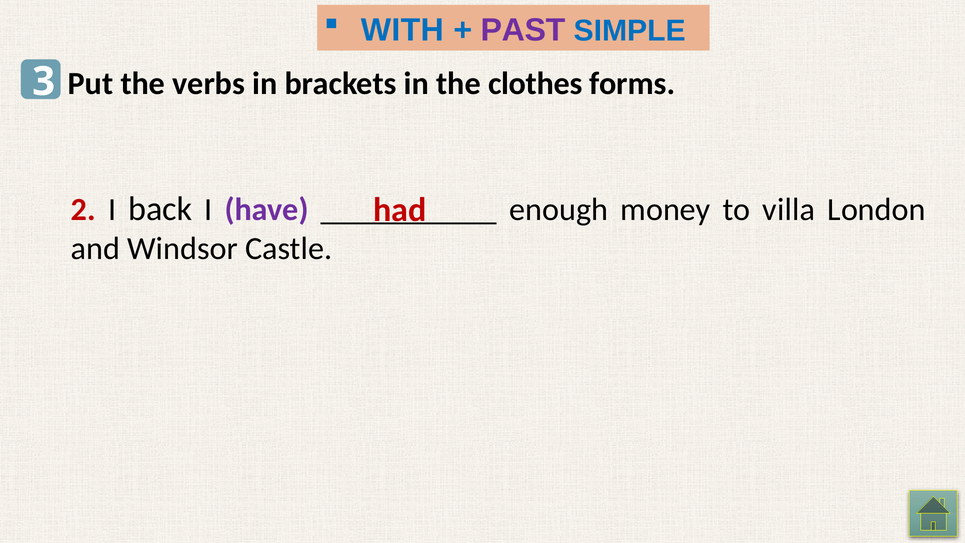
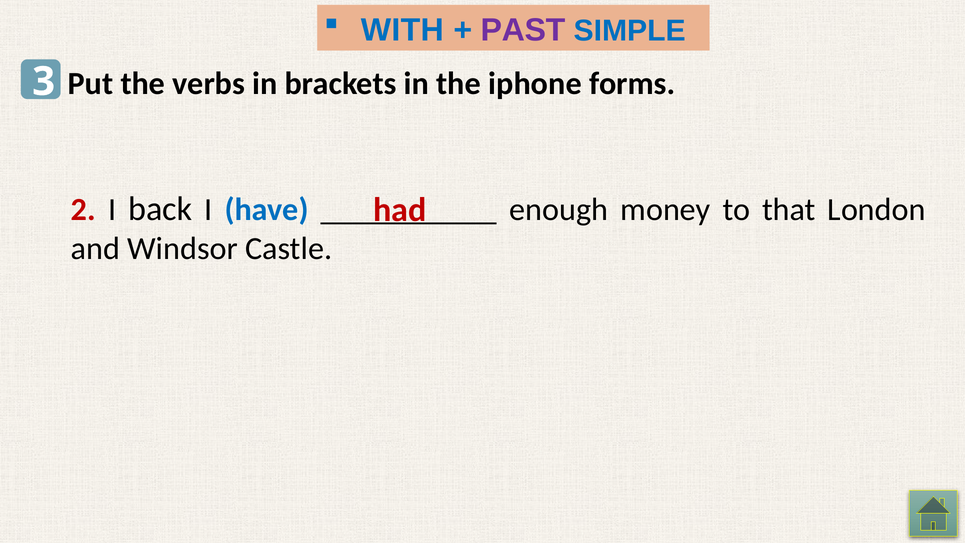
clothes: clothes -> iphone
have colour: purple -> blue
villa: villa -> that
